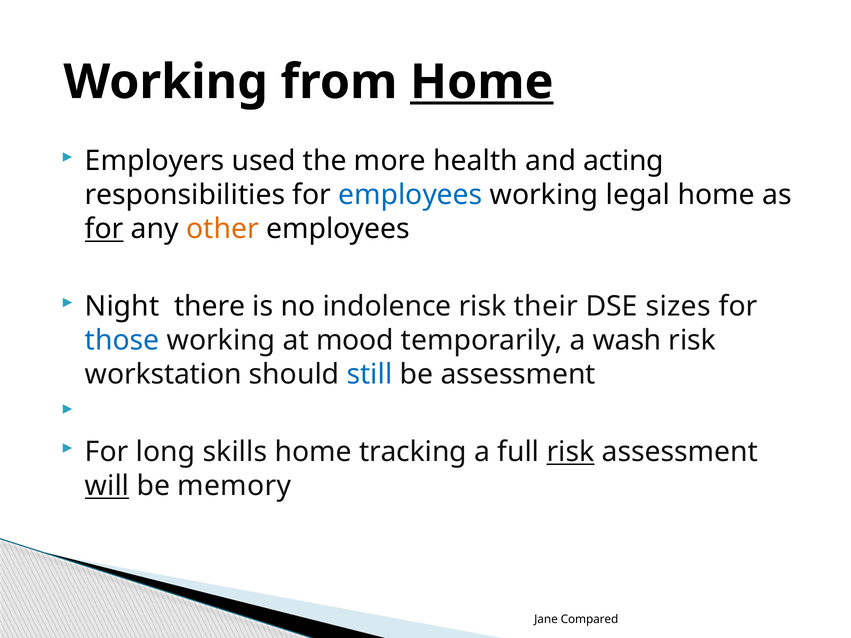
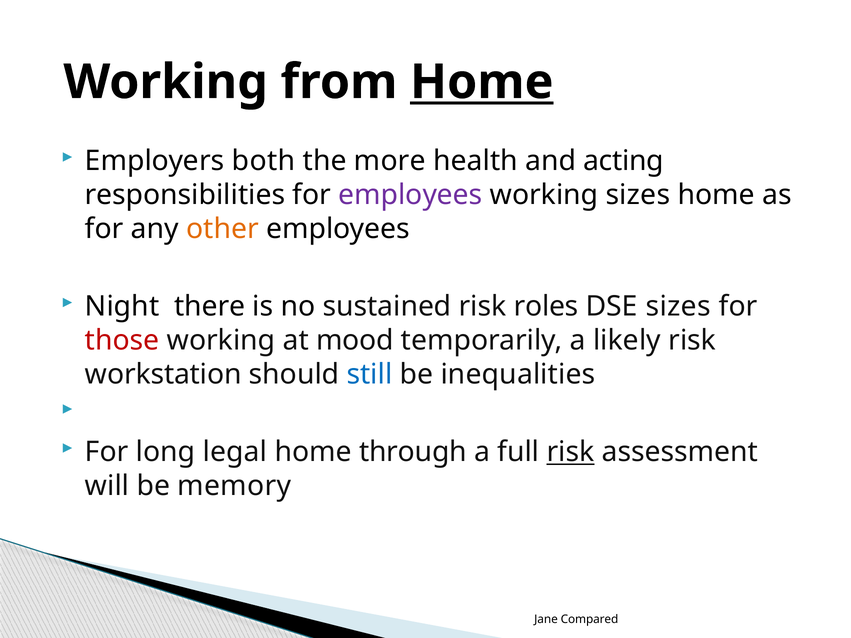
used: used -> both
employees at (410, 195) colour: blue -> purple
working legal: legal -> sizes
for at (104, 229) underline: present -> none
indolence: indolence -> sustained
their: their -> roles
those colour: blue -> red
wash: wash -> likely
be assessment: assessment -> inequalities
skills: skills -> legal
tracking: tracking -> through
will underline: present -> none
